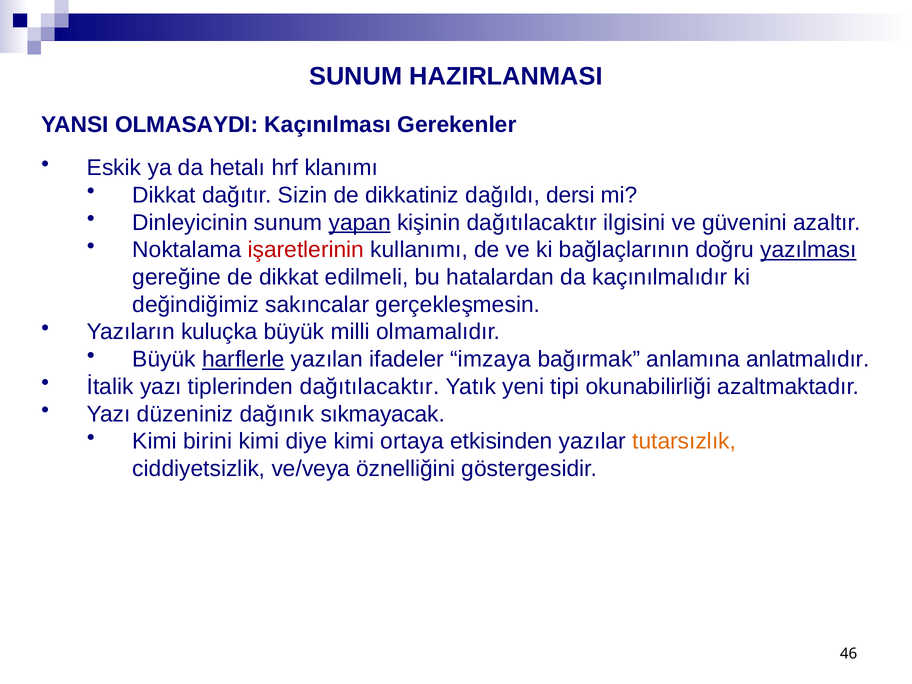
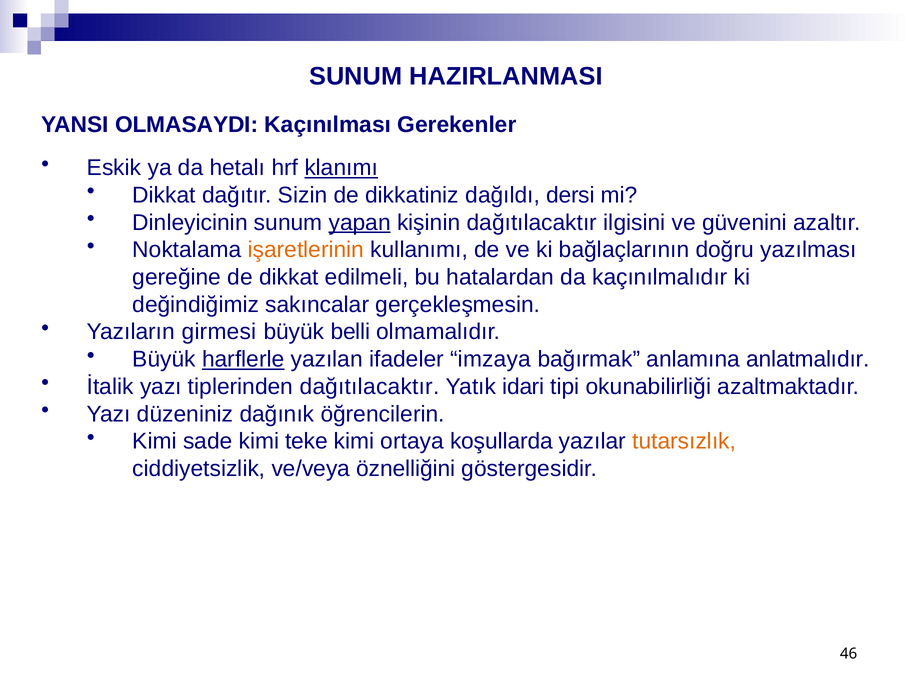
klanımı underline: none -> present
işaretlerinin colour: red -> orange
yazılması underline: present -> none
kuluçka: kuluçka -> girmesi
milli: milli -> belli
yeni: yeni -> idari
sıkmayacak: sıkmayacak -> öğrencilerin
birini: birini -> sade
diye: diye -> teke
etkisinden: etkisinden -> koşullarda
